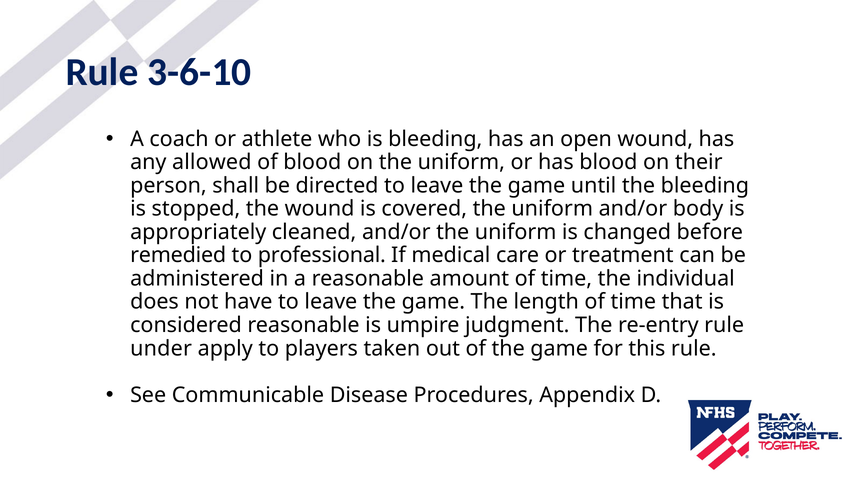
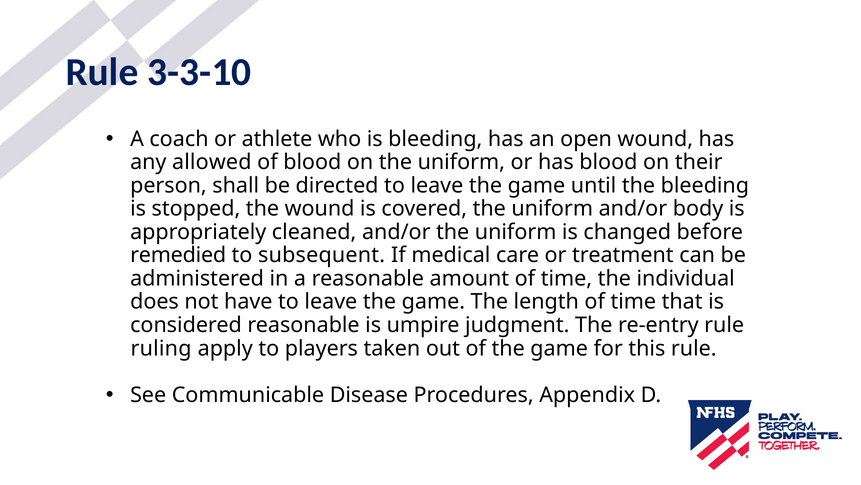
3-6-10: 3-6-10 -> 3-3-10
professional: professional -> subsequent
under: under -> ruling
